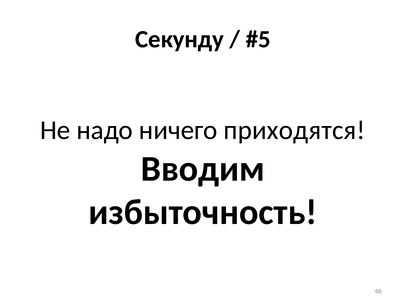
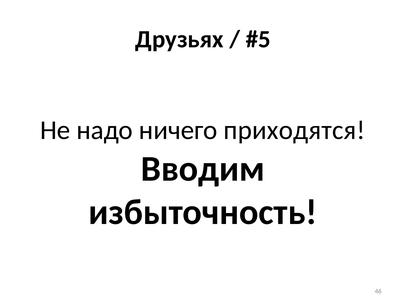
Секунду: Секунду -> Друзьях
